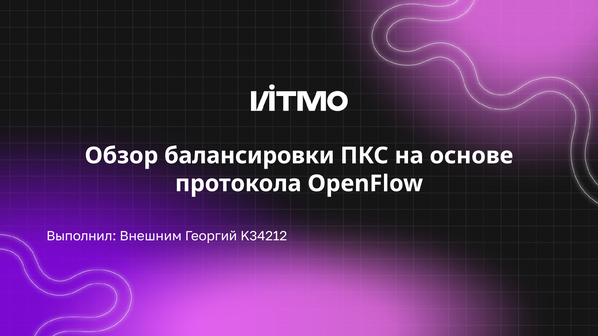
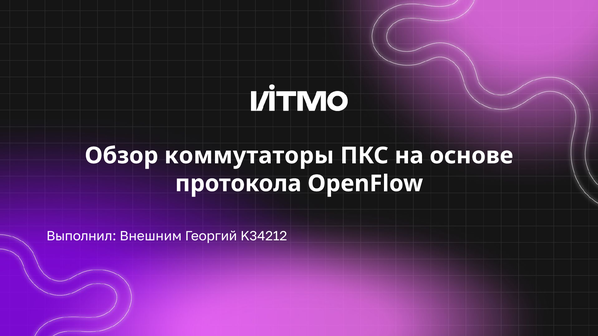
балансировки: балансировки -> коммутаторы
